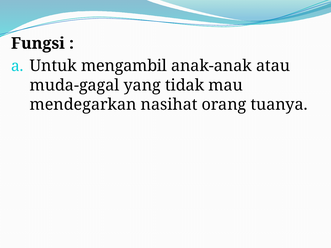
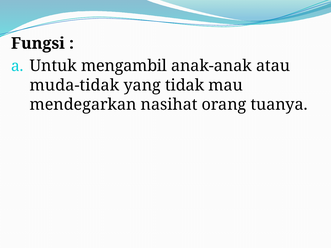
muda-gagal: muda-gagal -> muda-tidak
